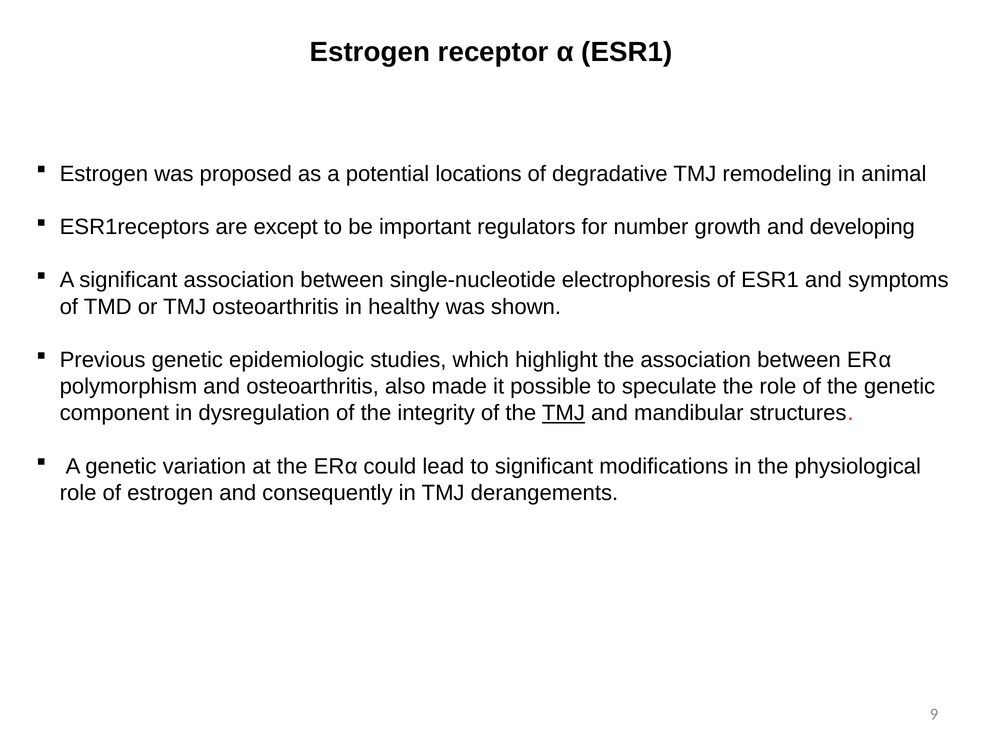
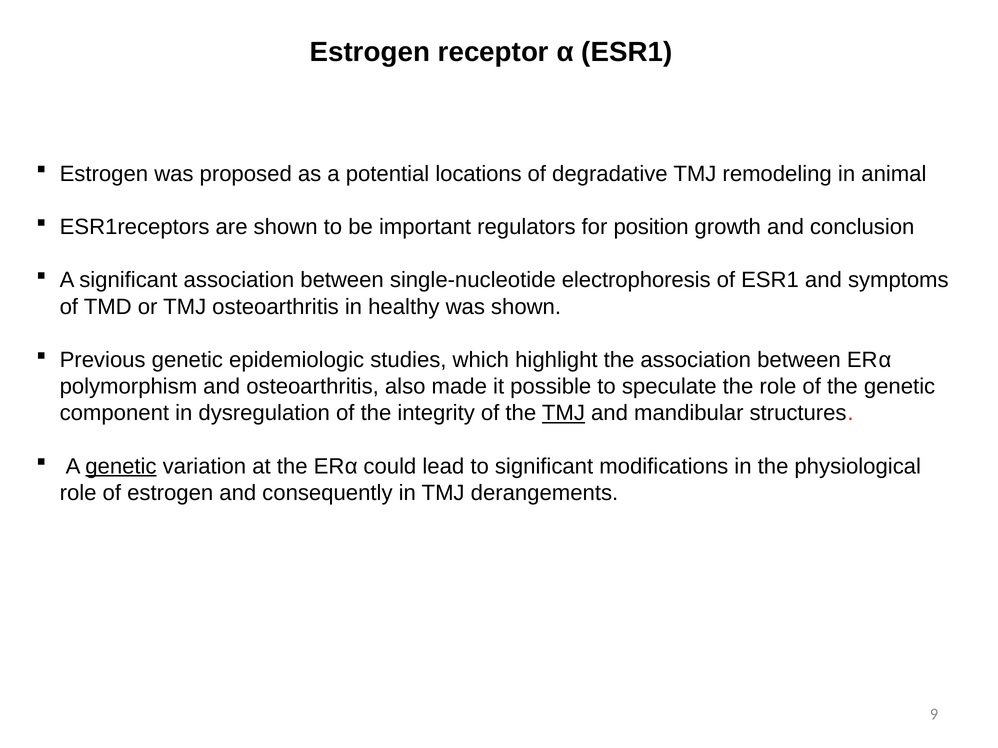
are except: except -> shown
number: number -> position
developing: developing -> conclusion
genetic at (121, 467) underline: none -> present
